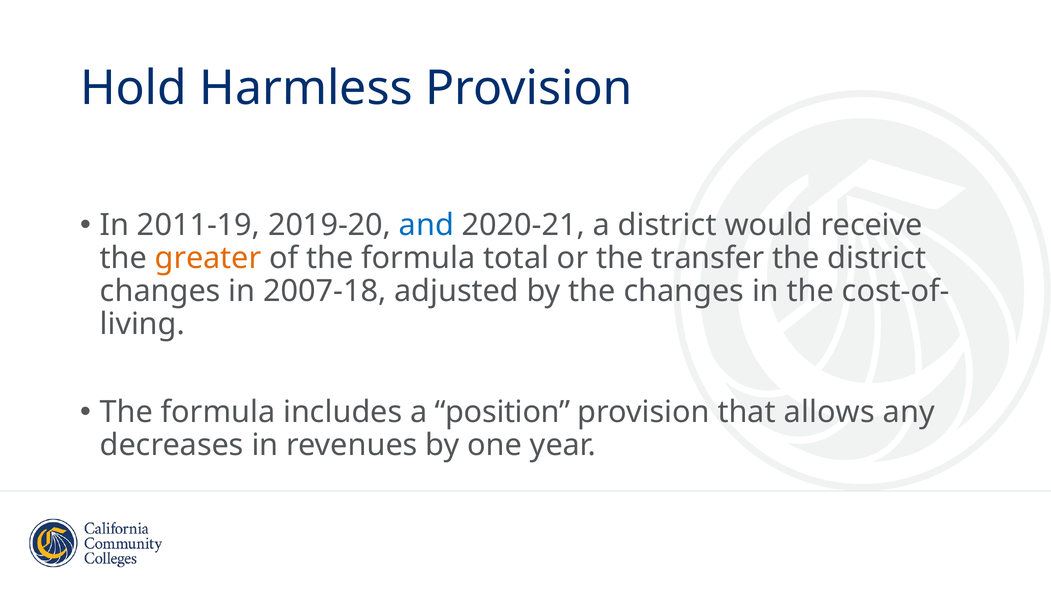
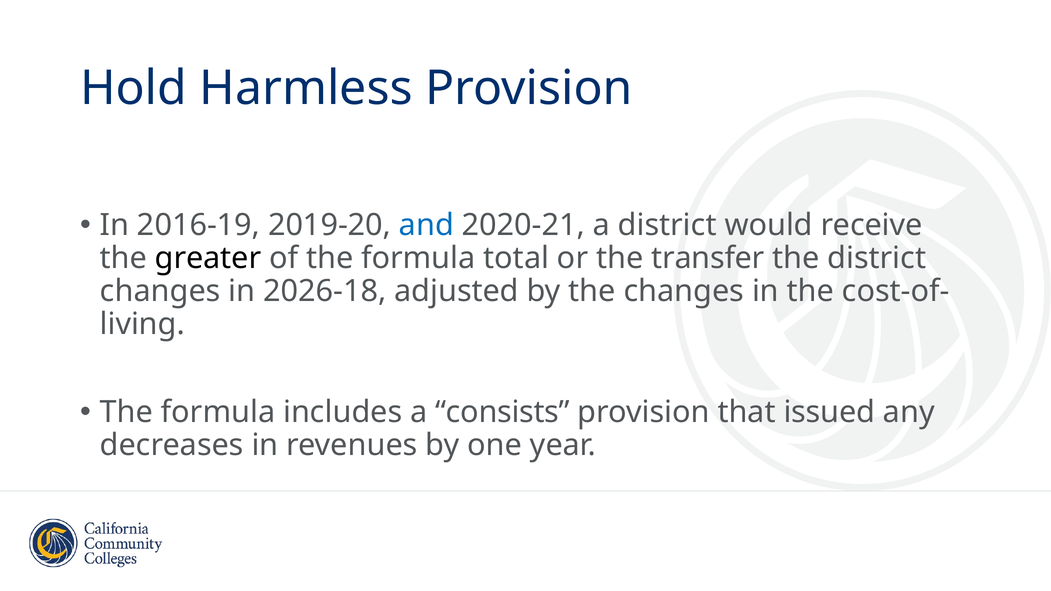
2011-19: 2011-19 -> 2016-19
greater colour: orange -> black
2007-18: 2007-18 -> 2026-18
position: position -> consists
allows: allows -> issued
